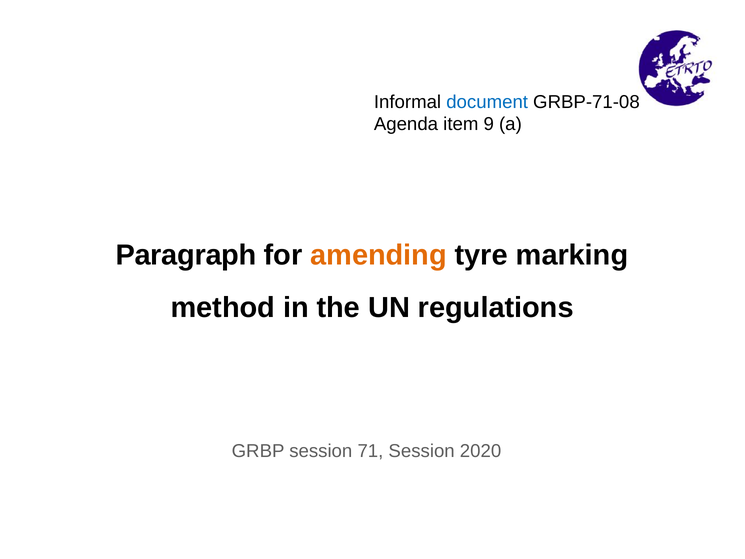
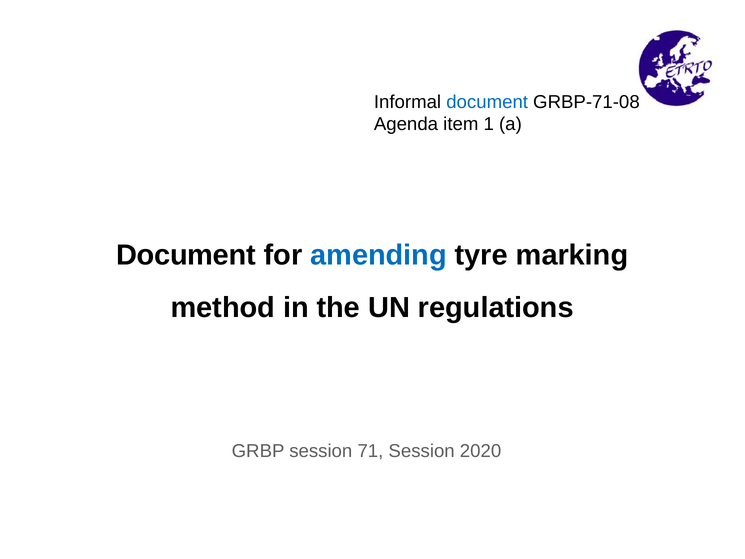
9: 9 -> 1
Paragraph at (186, 255): Paragraph -> Document
amending colour: orange -> blue
